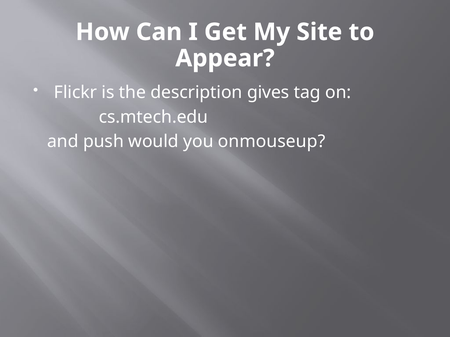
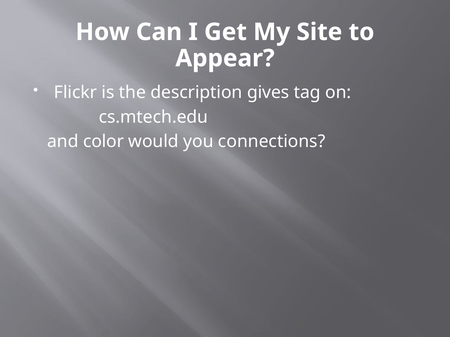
push: push -> color
onmouseup: onmouseup -> connections
